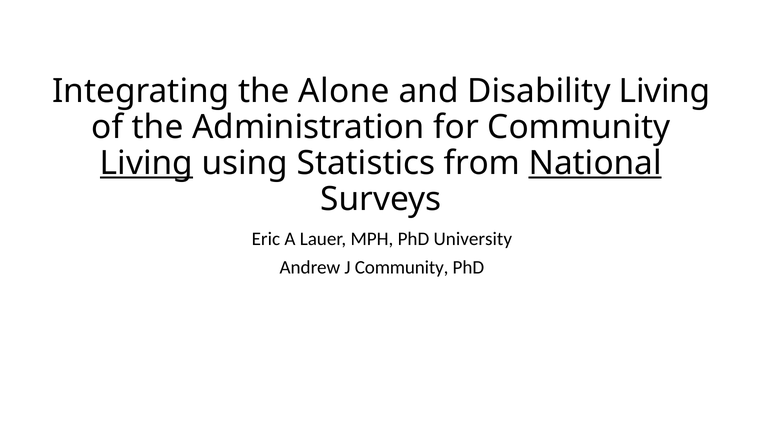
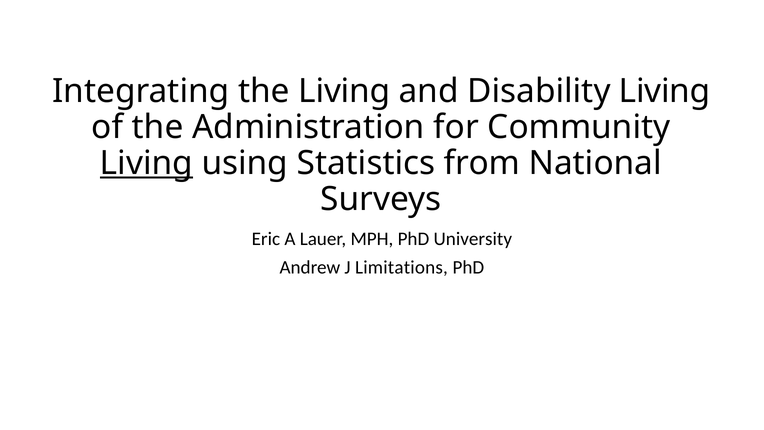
the Alone: Alone -> Living
National underline: present -> none
J Community: Community -> Limitations
